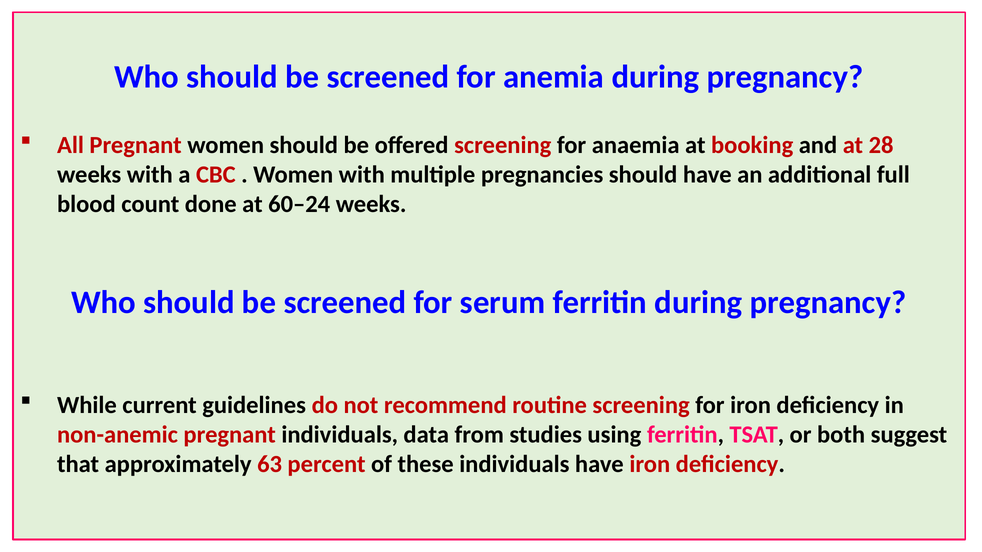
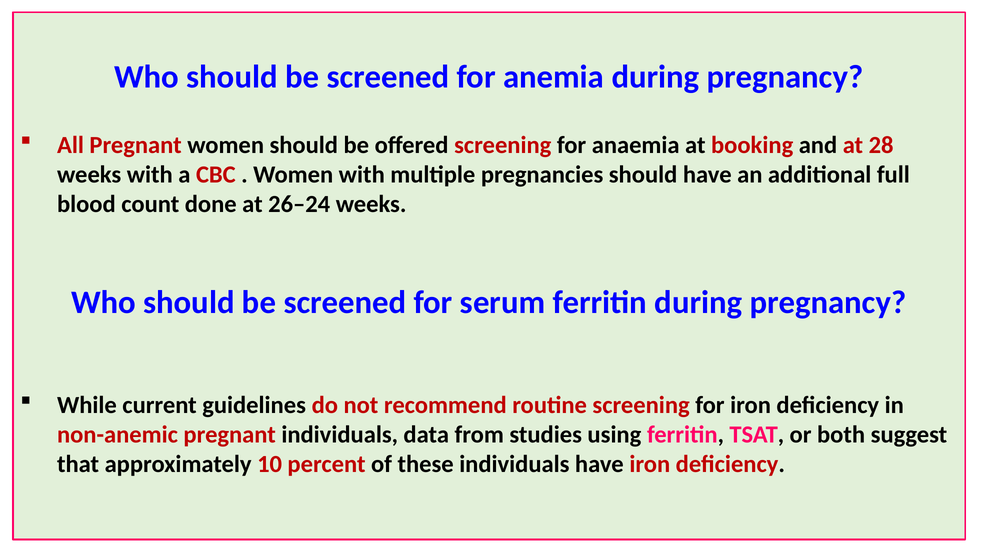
60–24: 60–24 -> 26–24
63: 63 -> 10
